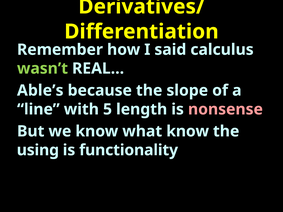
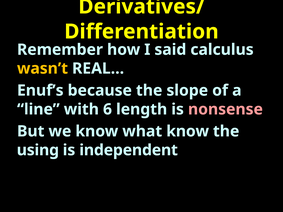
wasn’t colour: light green -> yellow
Able’s: Able’s -> Enuf’s
5: 5 -> 6
functionality: functionality -> independent
